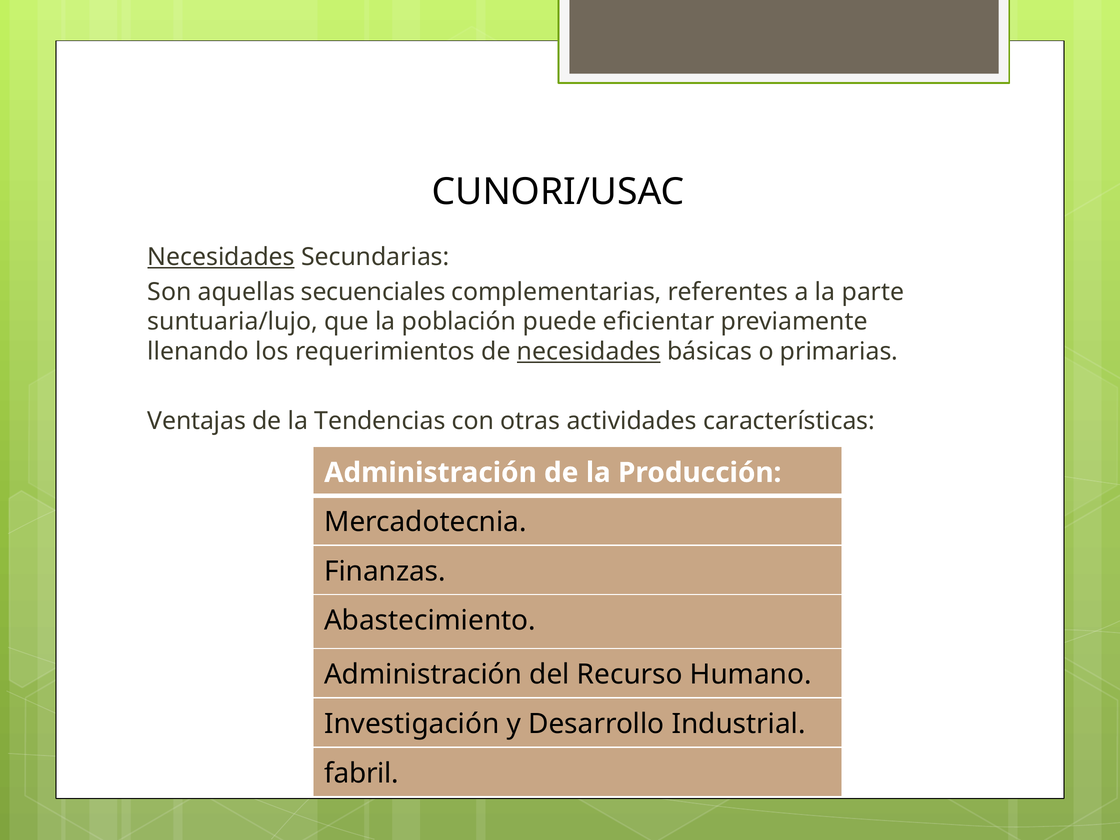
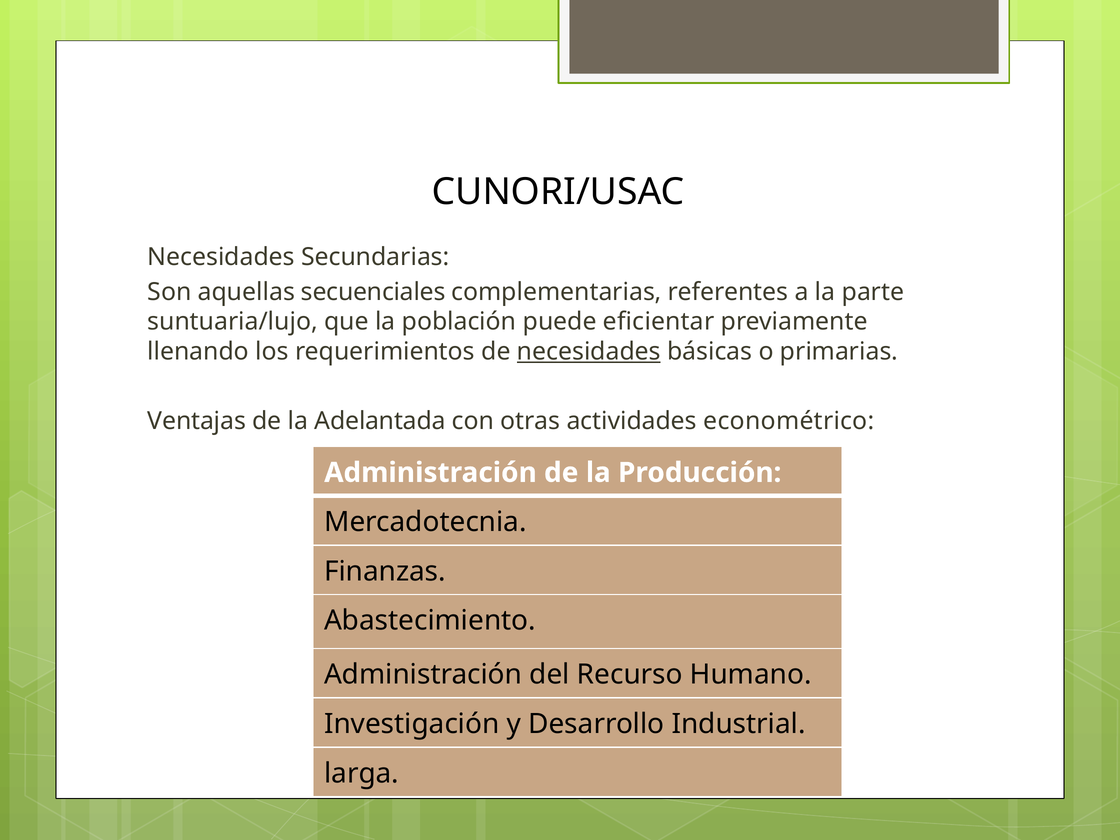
Necesidades at (221, 257) underline: present -> none
Tendencias: Tendencias -> Adelantada
características: características -> econométrico
fabril: fabril -> larga
